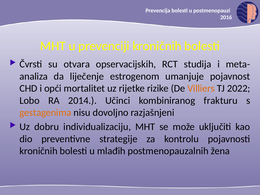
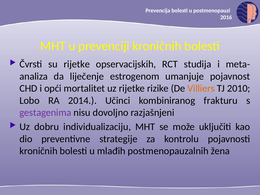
su otvara: otvara -> rijetke
2022: 2022 -> 2010
gestagenima colour: orange -> purple
